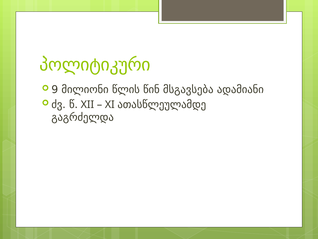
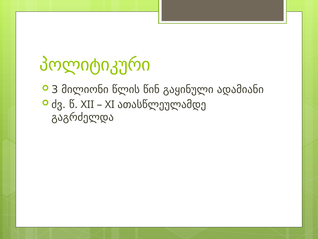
9: 9 -> 3
მსგავსება: მსგავსება -> გაყინული
